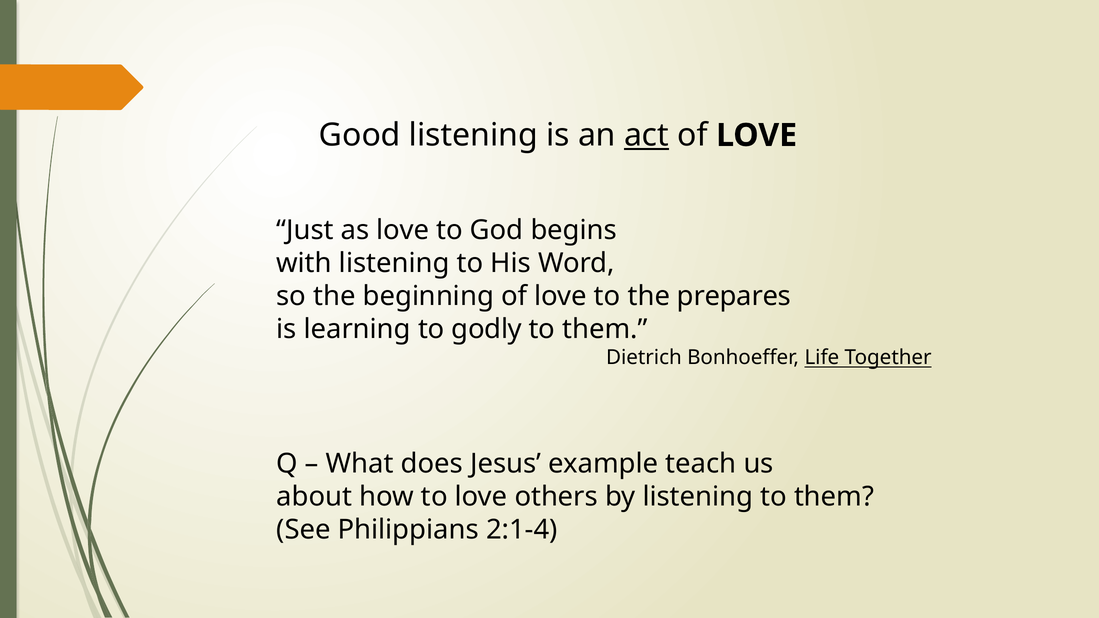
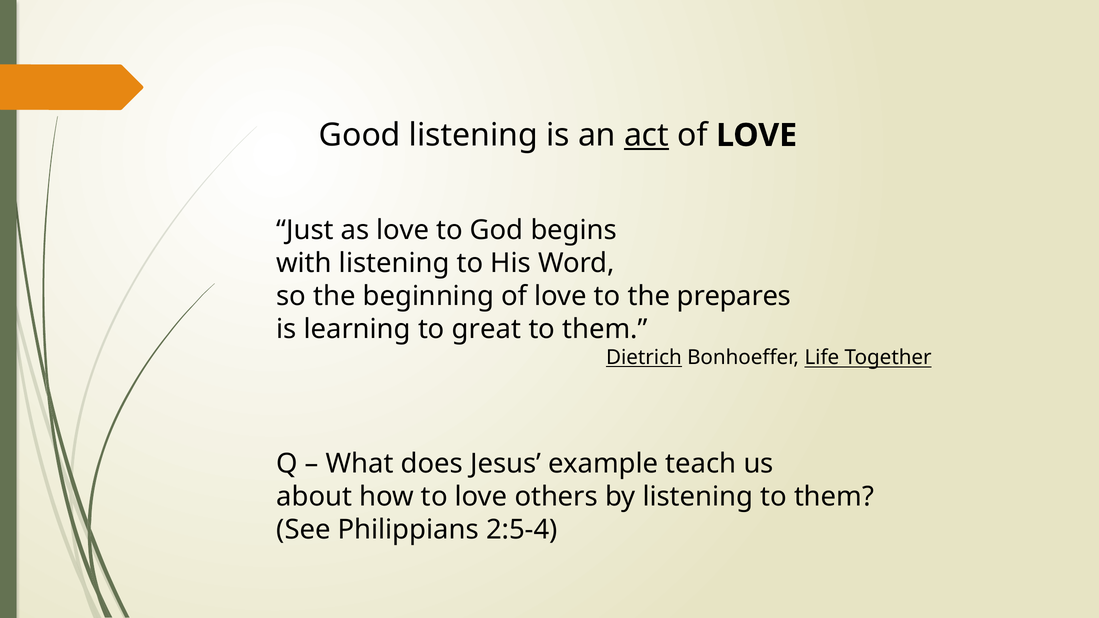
godly: godly -> great
Dietrich underline: none -> present
2:1-4: 2:1-4 -> 2:5-4
